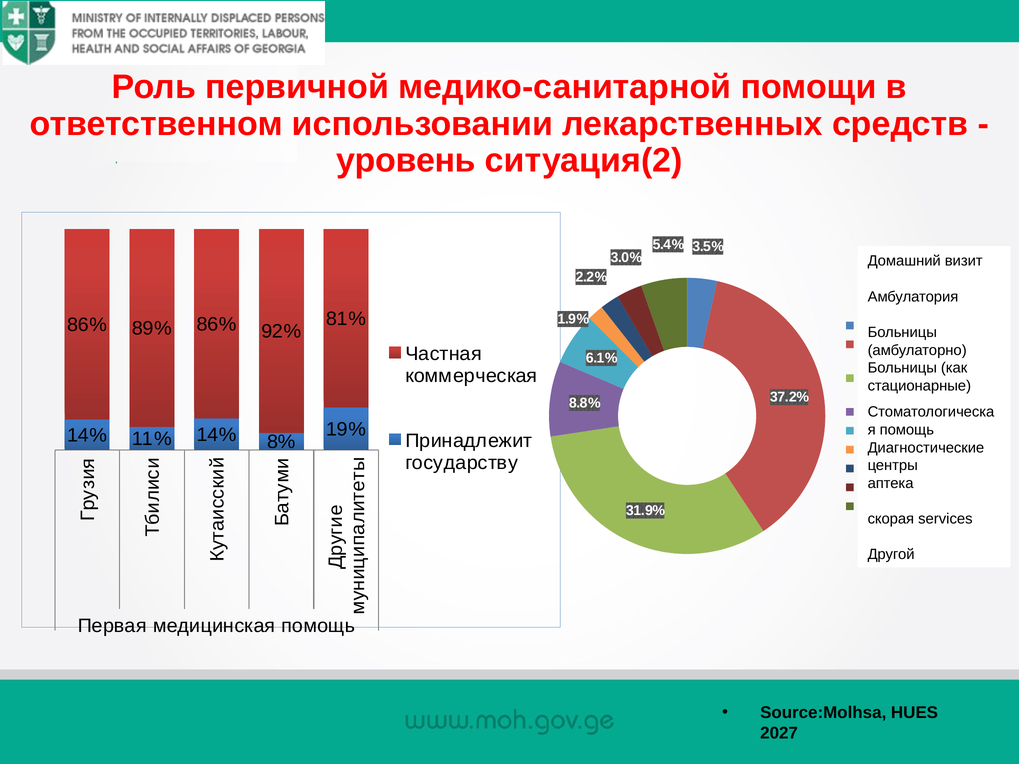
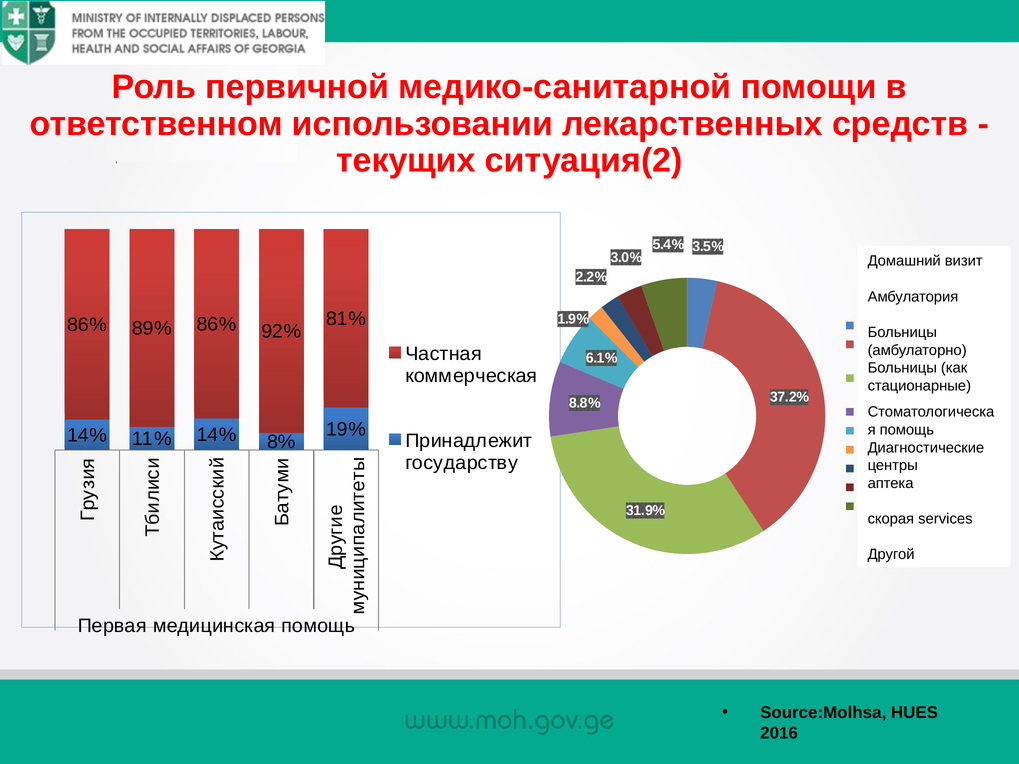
уровень: уровень -> текущих
2027: 2027 -> 2016
